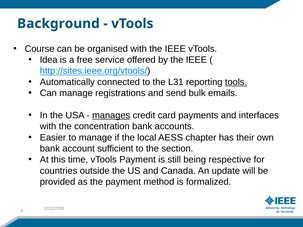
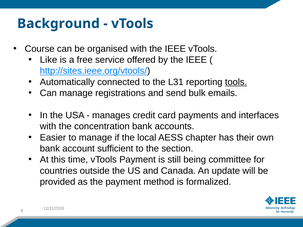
Idea: Idea -> Like
manages underline: present -> none
respective: respective -> committee
